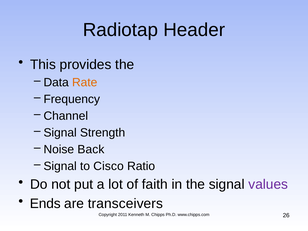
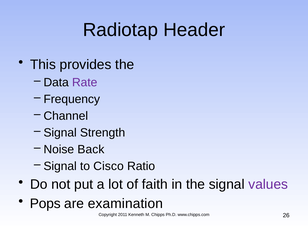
Rate colour: orange -> purple
Ends: Ends -> Pops
transceivers: transceivers -> examination
